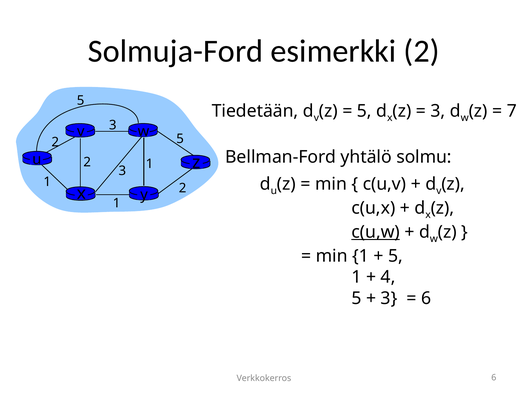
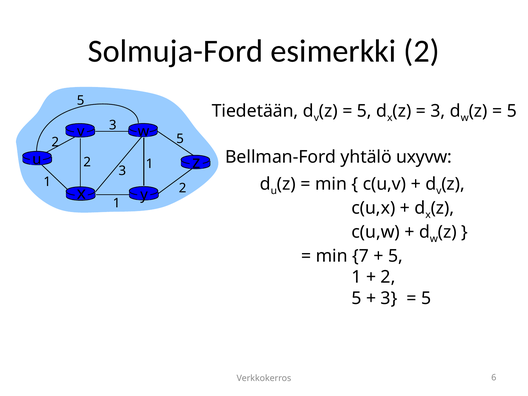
7 at (512, 111): 7 -> 5
solmu: solmu -> uxyvw
c(u,w underline: present -> none
min 1: 1 -> 7
4 at (388, 277): 4 -> 2
6 at (426, 298): 6 -> 5
